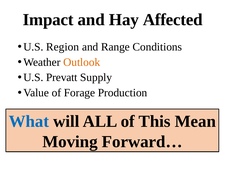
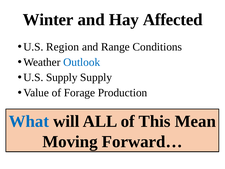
Impact: Impact -> Winter
Outlook colour: orange -> blue
U.S Prevatt: Prevatt -> Supply
